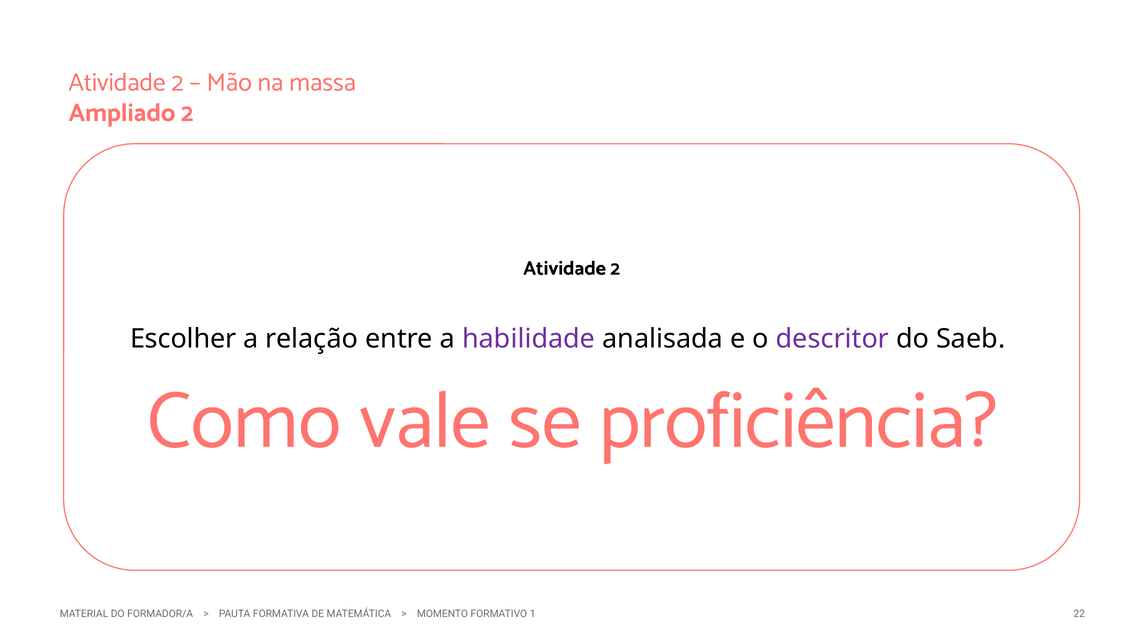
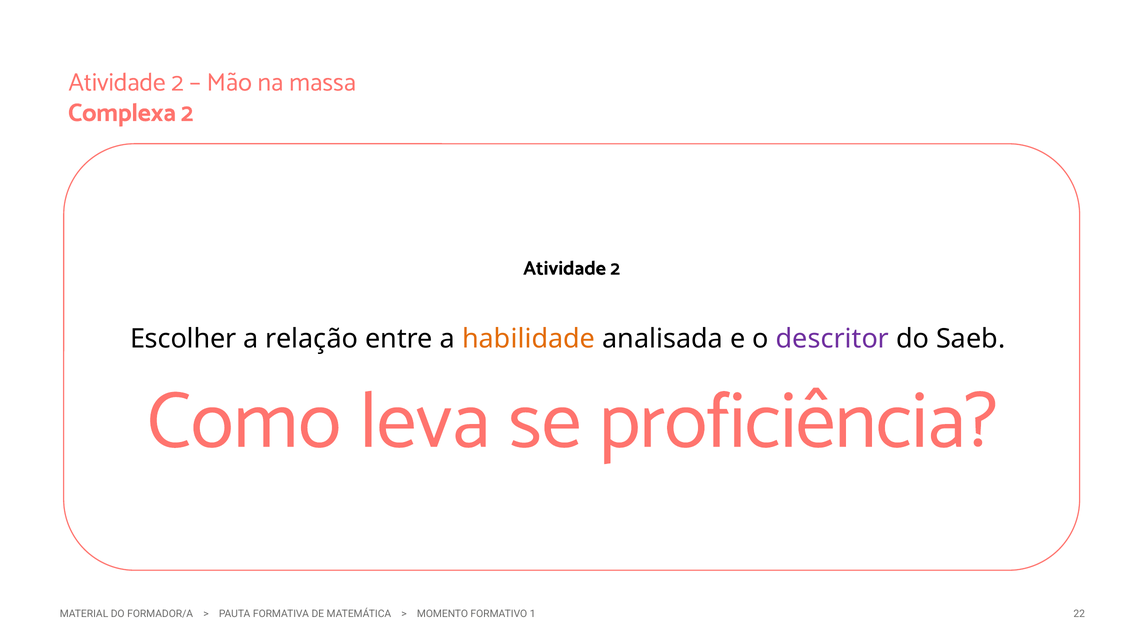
Ampliado: Ampliado -> Complexa
habilidade colour: purple -> orange
vale: vale -> leva
